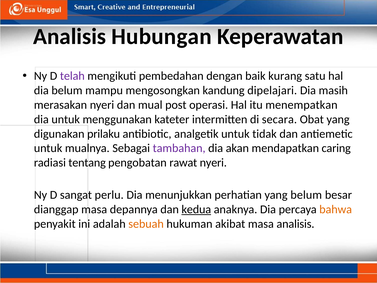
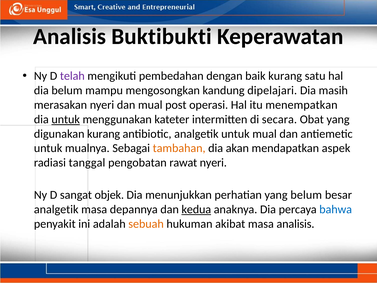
Hubungan: Hubungan -> Buktibukti
untuk at (66, 119) underline: none -> present
digunakan prilaku: prilaku -> kurang
untuk tidak: tidak -> mual
tambahan colour: purple -> orange
caring: caring -> aspek
tentang: tentang -> tanggal
perlu: perlu -> objek
dianggap at (56, 209): dianggap -> analgetik
bahwa colour: orange -> blue
